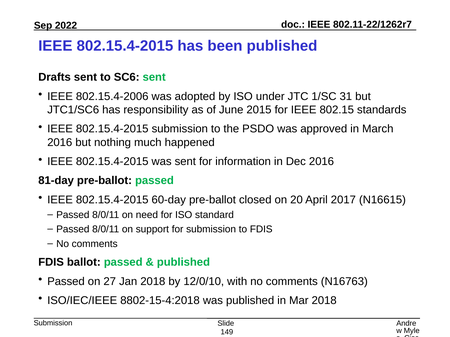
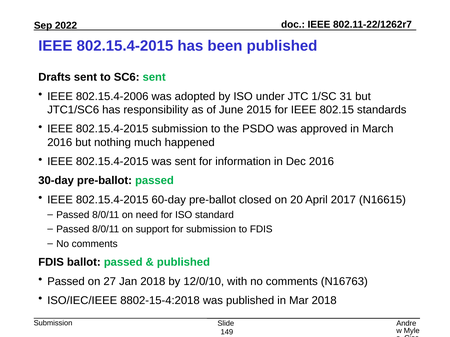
81-day: 81-day -> 30-day
